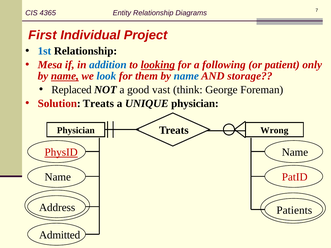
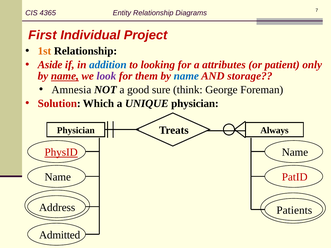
1st colour: blue -> orange
Mesa: Mesa -> Aside
looking underline: present -> none
following: following -> attributes
look colour: blue -> purple
Replaced: Replaced -> Amnesia
vast: vast -> sure
Solution Treats: Treats -> Which
Wrong: Wrong -> Always
